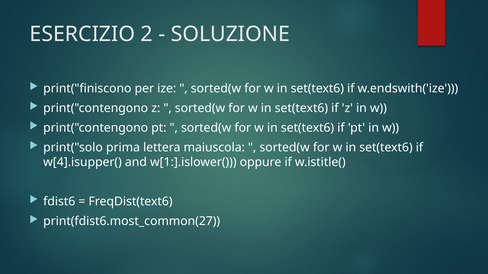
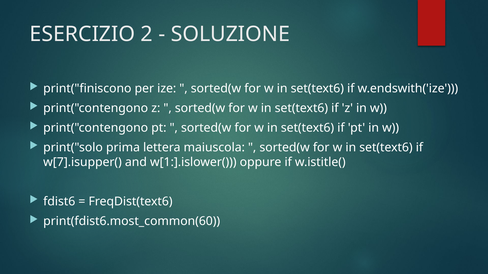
w[4].isupper(: w[4].isupper( -> w[7].isupper(
print(fdist6.most_common(27: print(fdist6.most_common(27 -> print(fdist6.most_common(60
